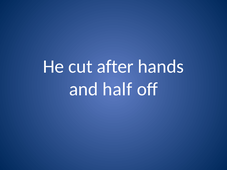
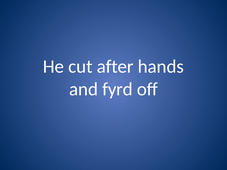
half: half -> fyrd
